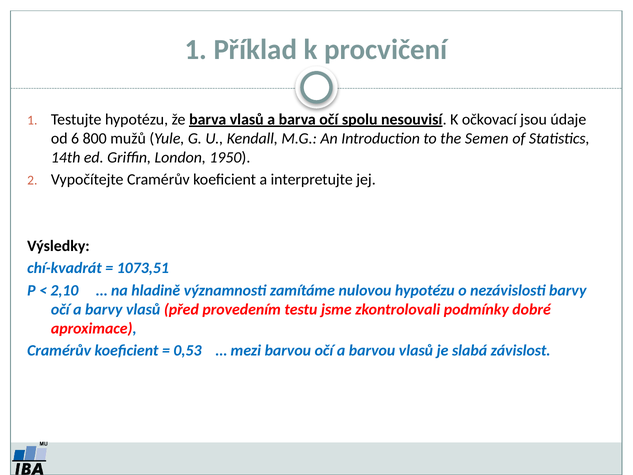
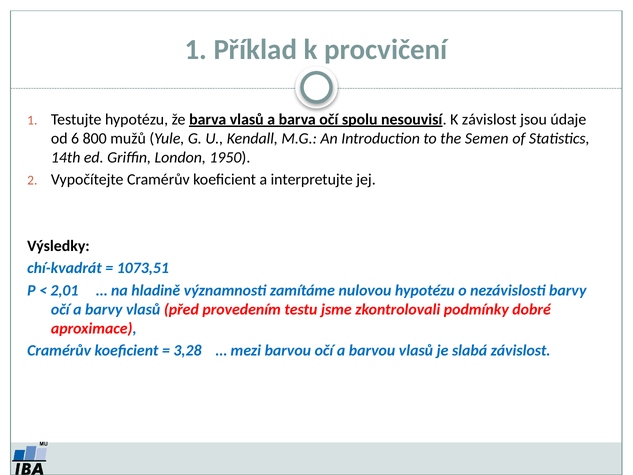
K očkovací: očkovací -> závislost
2,10: 2,10 -> 2,01
0,53: 0,53 -> 3,28
